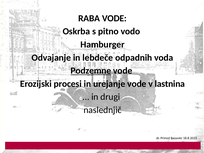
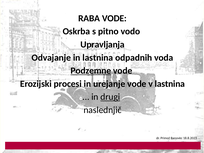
Hamburger: Hamburger -> Upravljanja
in lebdeče: lebdeče -> lastnina
drugi underline: none -> present
